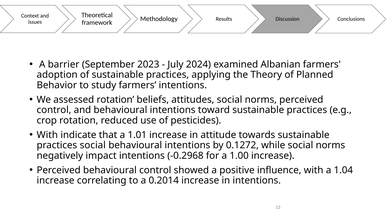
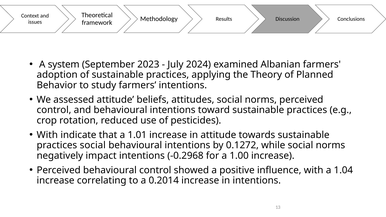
barrier: barrier -> system
assessed rotation: rotation -> attitude
